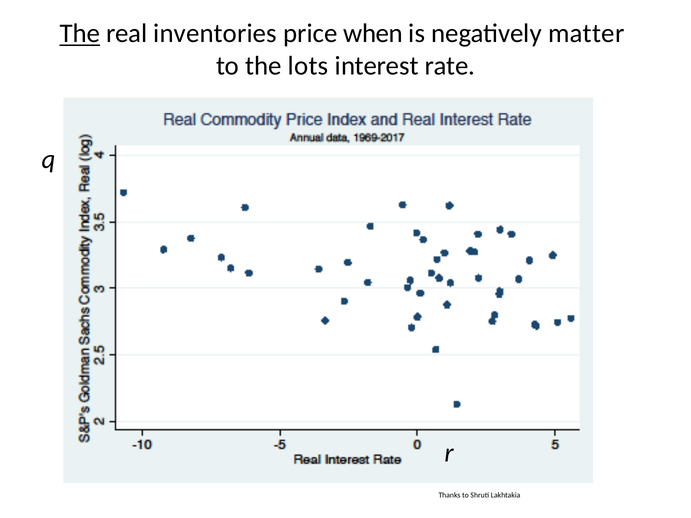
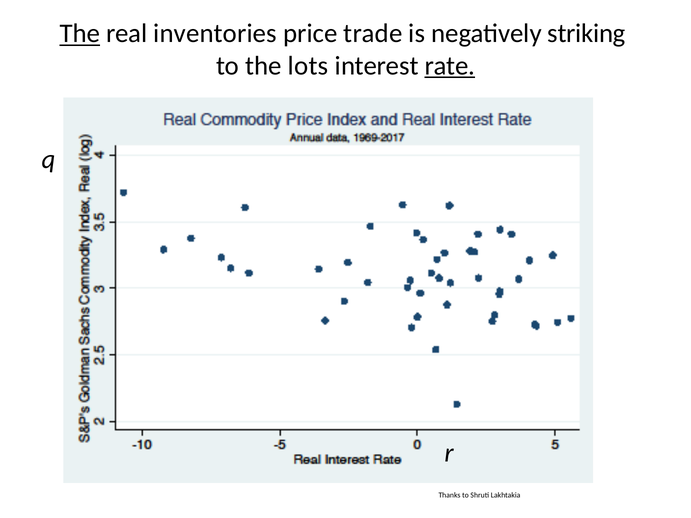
when: when -> trade
matter: matter -> striking
rate underline: none -> present
